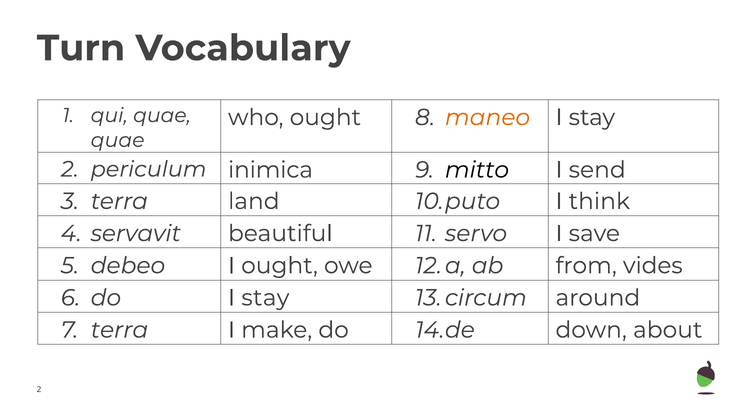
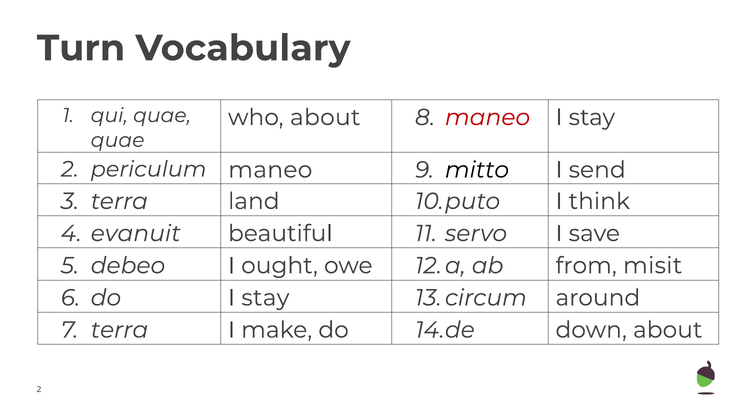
who ought: ought -> about
maneo at (488, 117) colour: orange -> red
periculum inimica: inimica -> maneo
servavit: servavit -> evanuit
vides: vides -> misit
